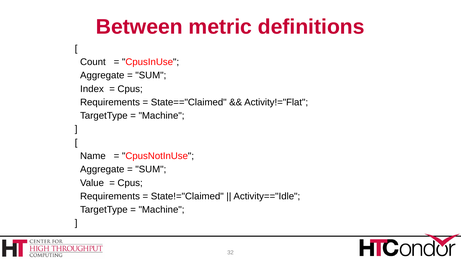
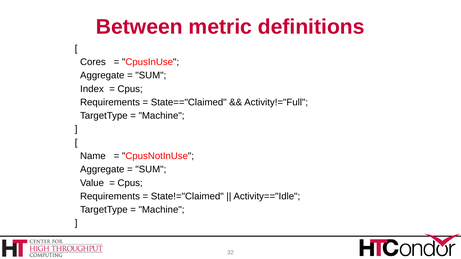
Count: Count -> Cores
Activity!="Flat: Activity!="Flat -> Activity!="Full
